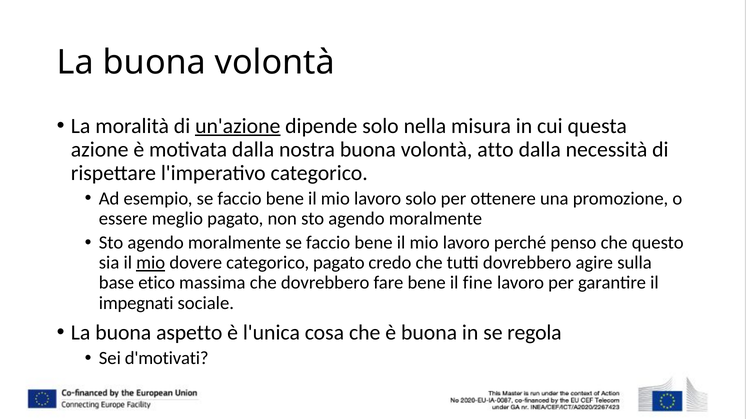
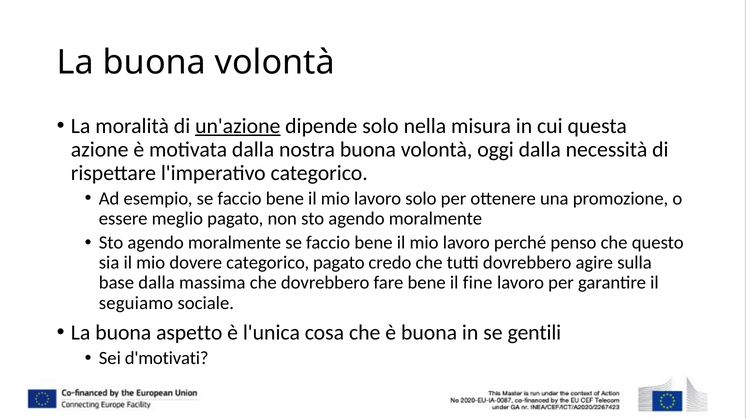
atto: atto -> oggi
mio at (151, 263) underline: present -> none
base etico: etico -> dalla
impegnati: impegnati -> seguiamo
regola: regola -> gentili
